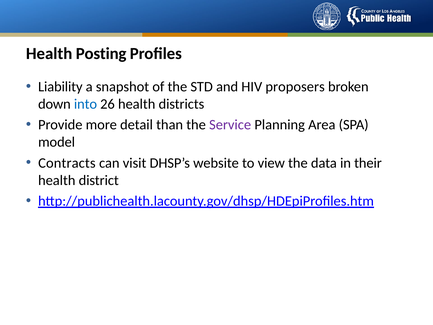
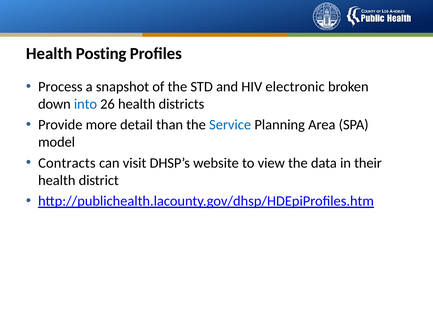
Liability: Liability -> Process
proposers: proposers -> electronic
Service colour: purple -> blue
